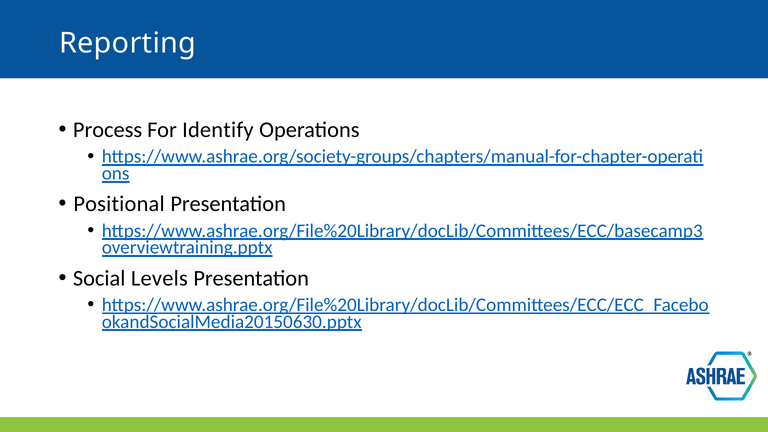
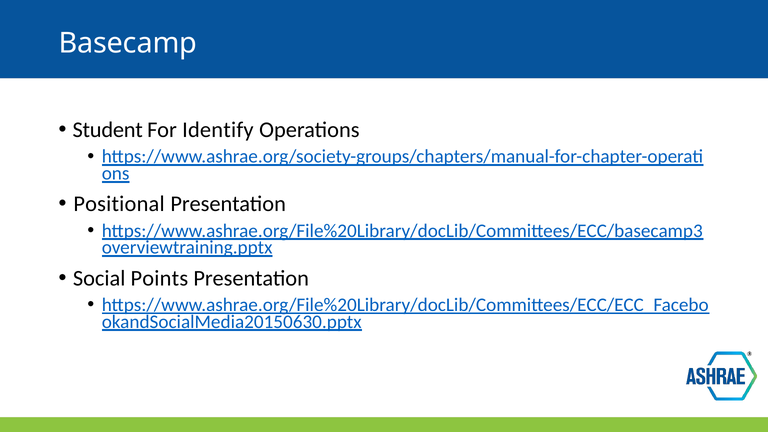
Reporting: Reporting -> Basecamp
Process: Process -> Student
Levels: Levels -> Points
